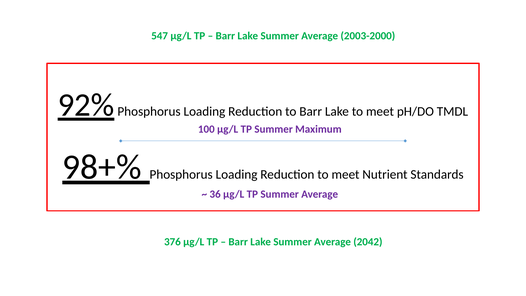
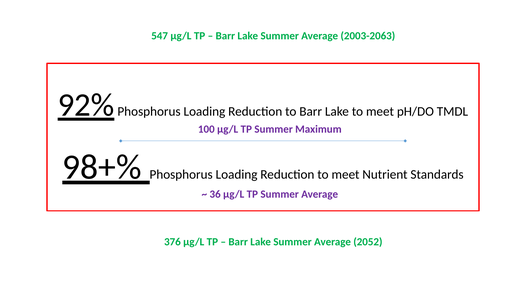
2003-2000: 2003-2000 -> 2003-2063
2042: 2042 -> 2052
